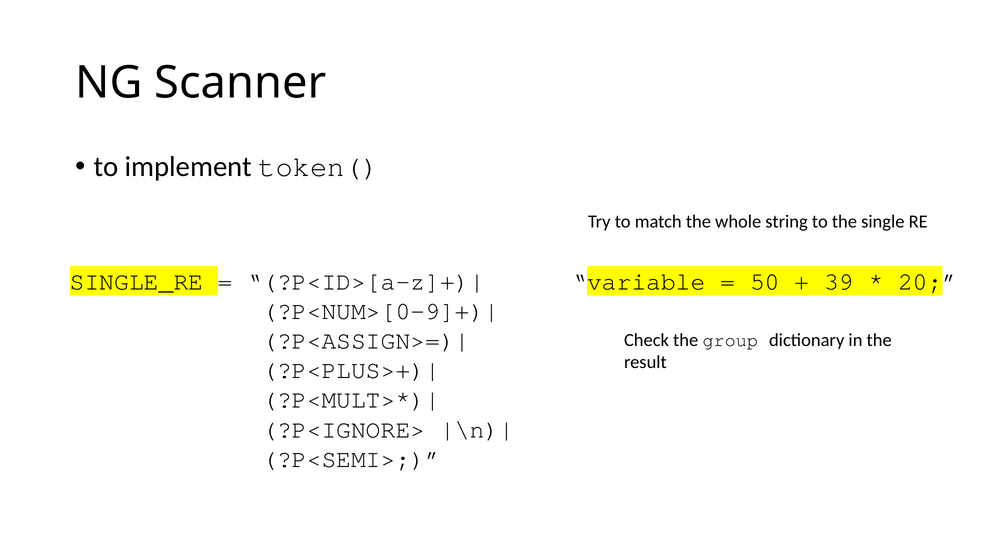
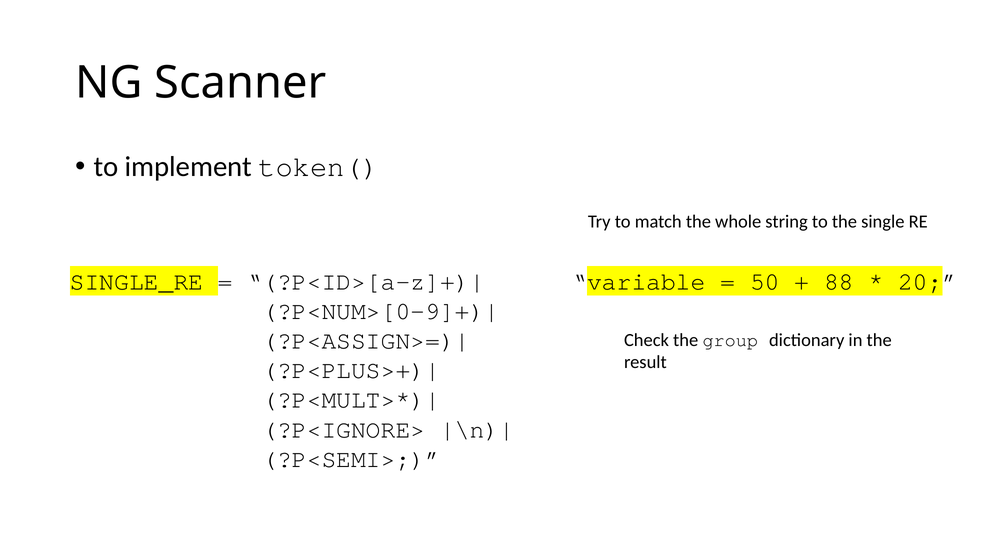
39: 39 -> 88
